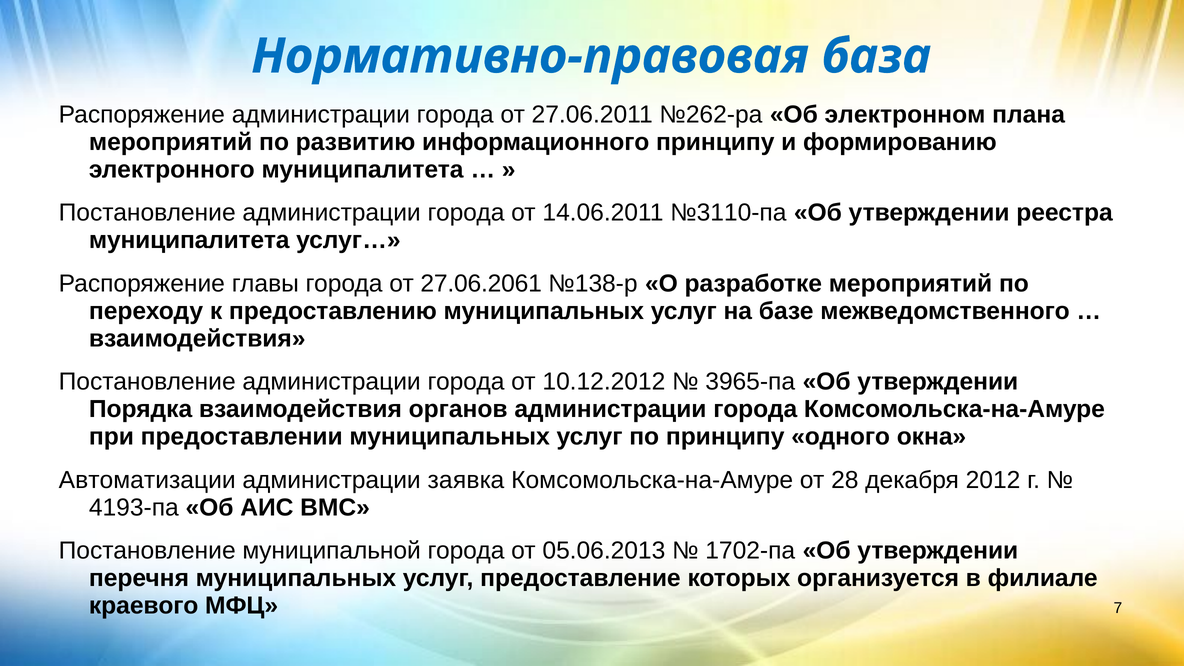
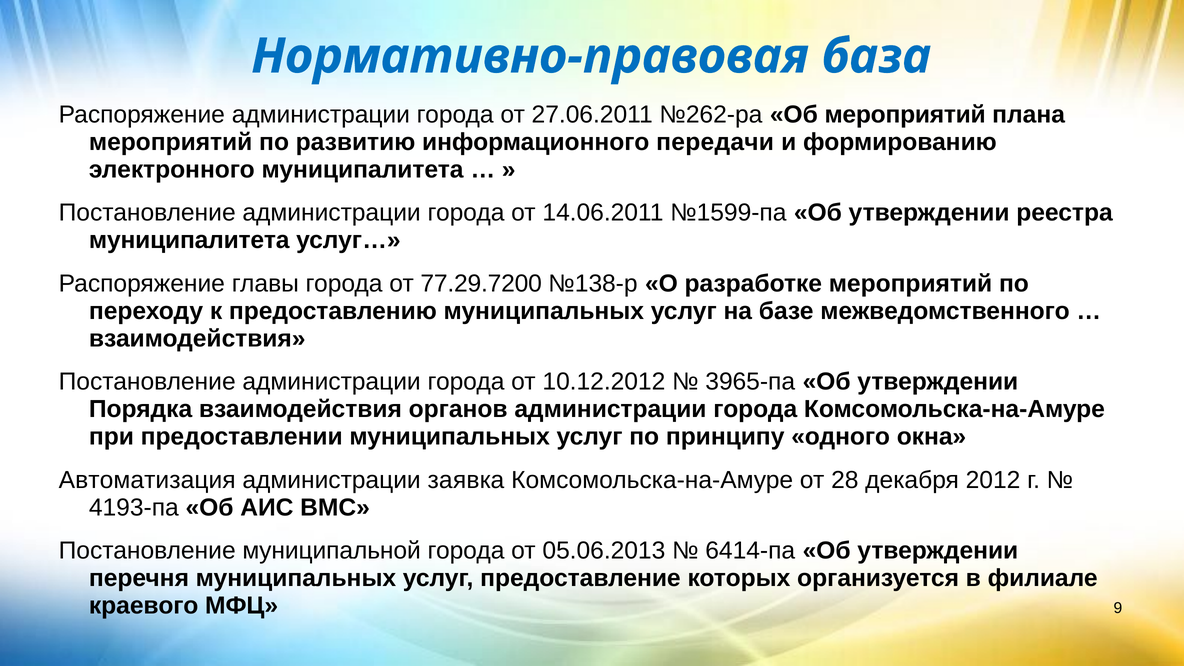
Об электронном: электронном -> мероприятий
информационного принципу: принципу -> передачи
№3110-па: №3110-па -> №1599-па
27.06.2061: 27.06.2061 -> 77.29.7200
Автоматизации: Автоматизации -> Автоматизация
1702-па: 1702-па -> 6414-па
7: 7 -> 9
